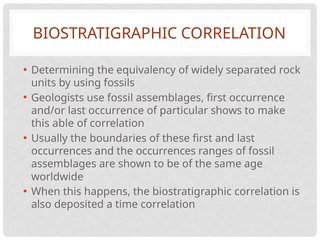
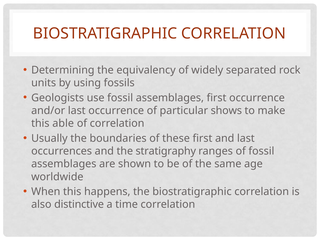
the occurrences: occurrences -> stratigraphy
deposited: deposited -> distinctive
